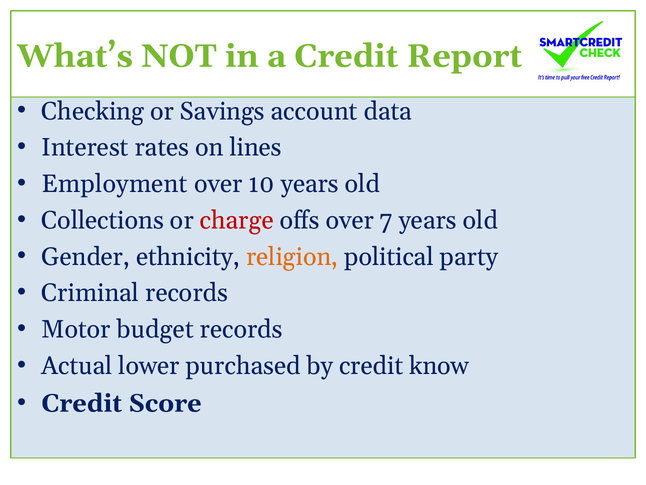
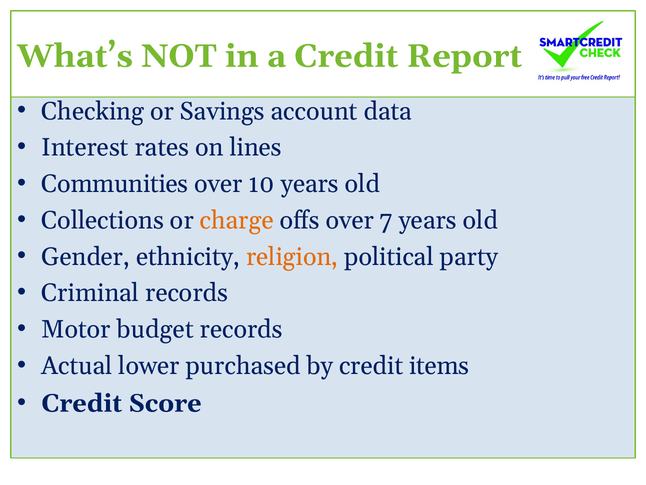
Employment: Employment -> Communities
charge colour: red -> orange
know: know -> items
